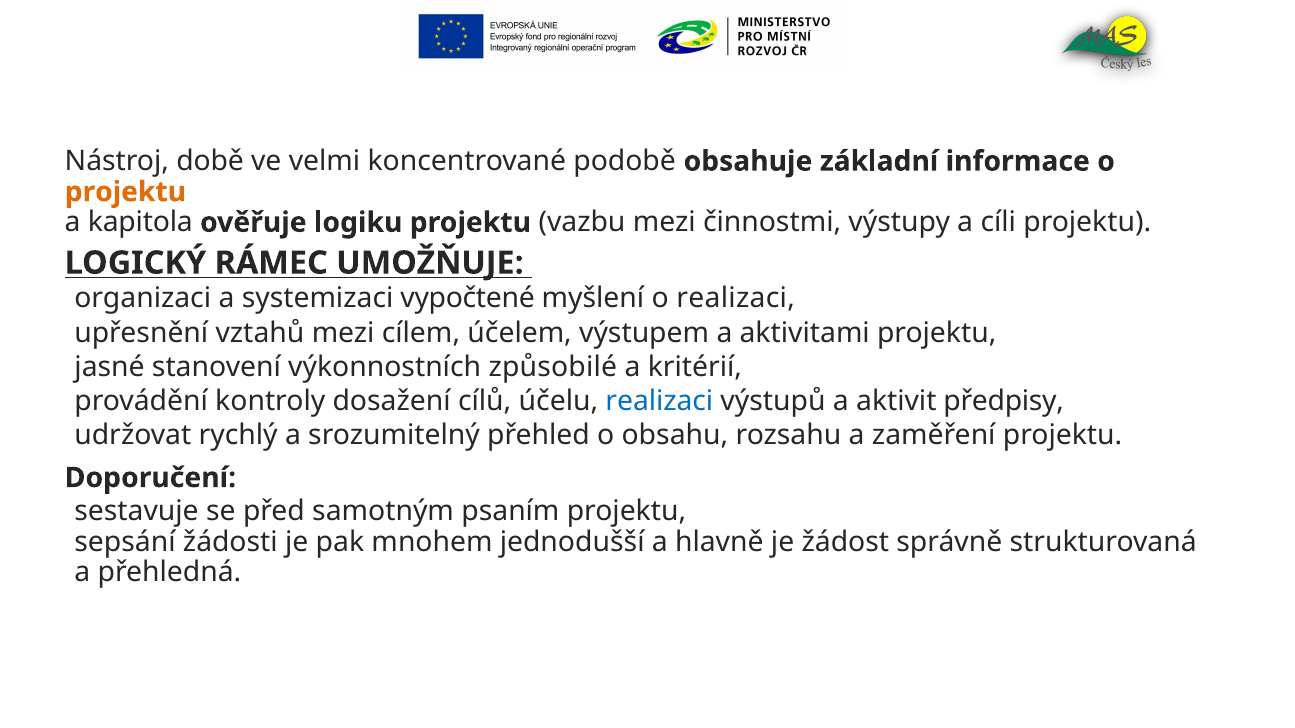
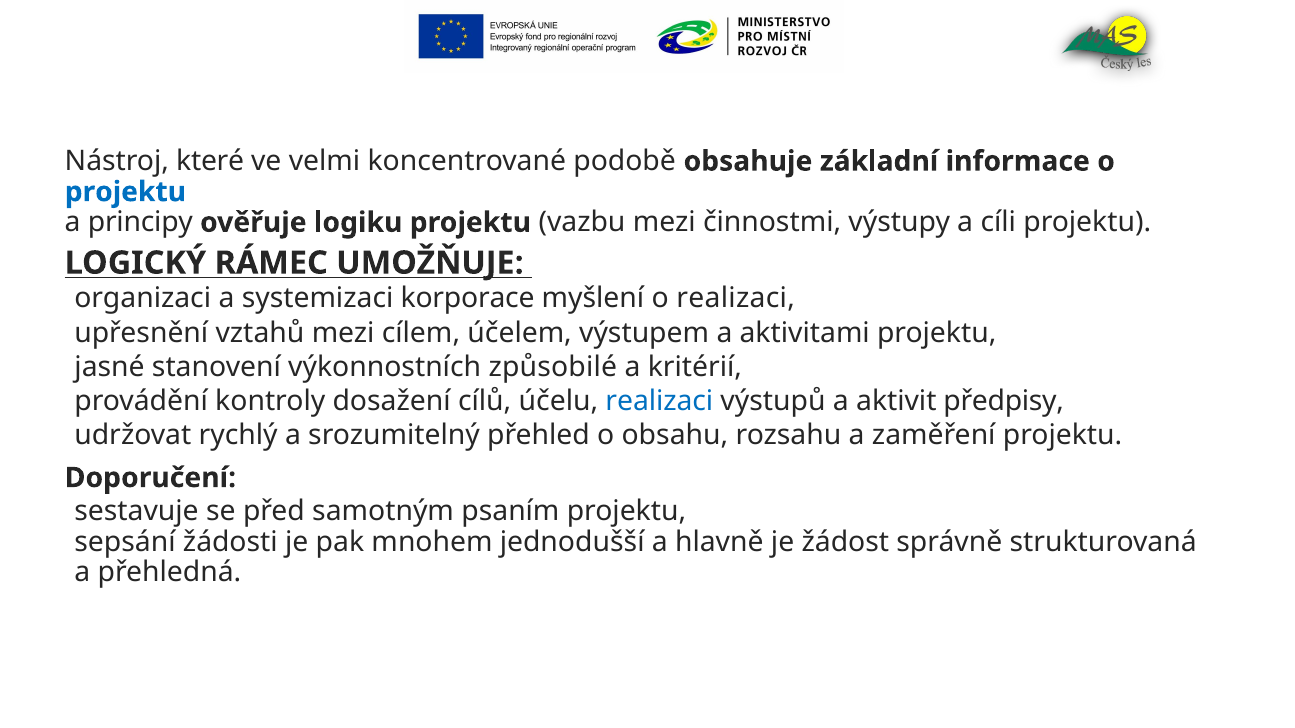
době: době -> které
projektu at (125, 192) colour: orange -> blue
kapitola: kapitola -> principy
vypočtené: vypočtené -> korporace
